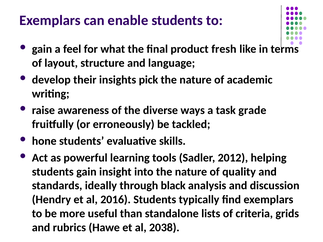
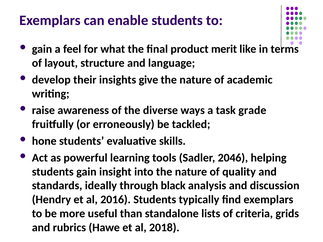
fresh: fresh -> merit
pick: pick -> give
2012: 2012 -> 2046
2038: 2038 -> 2018
